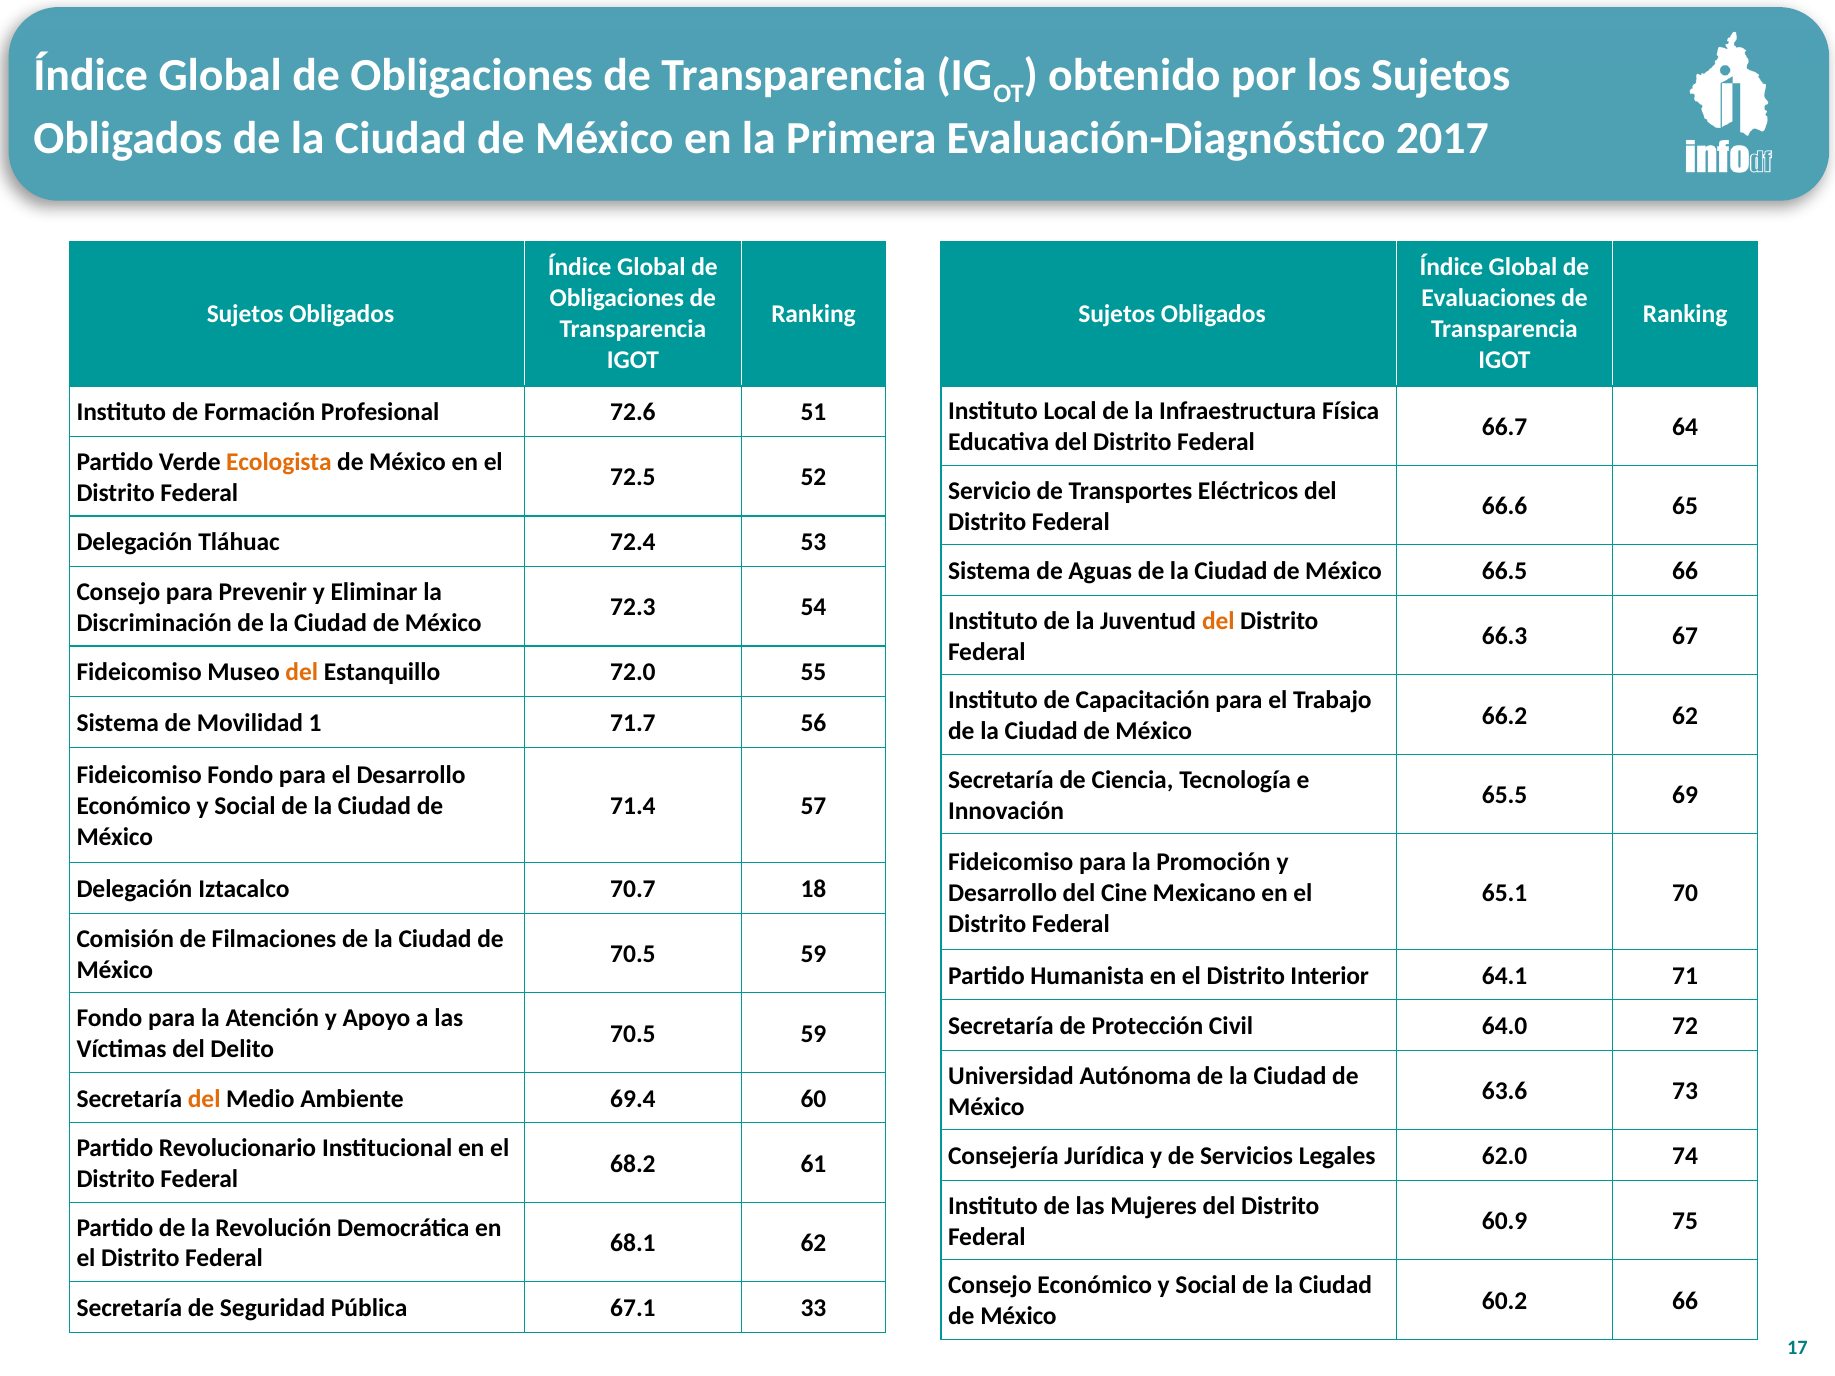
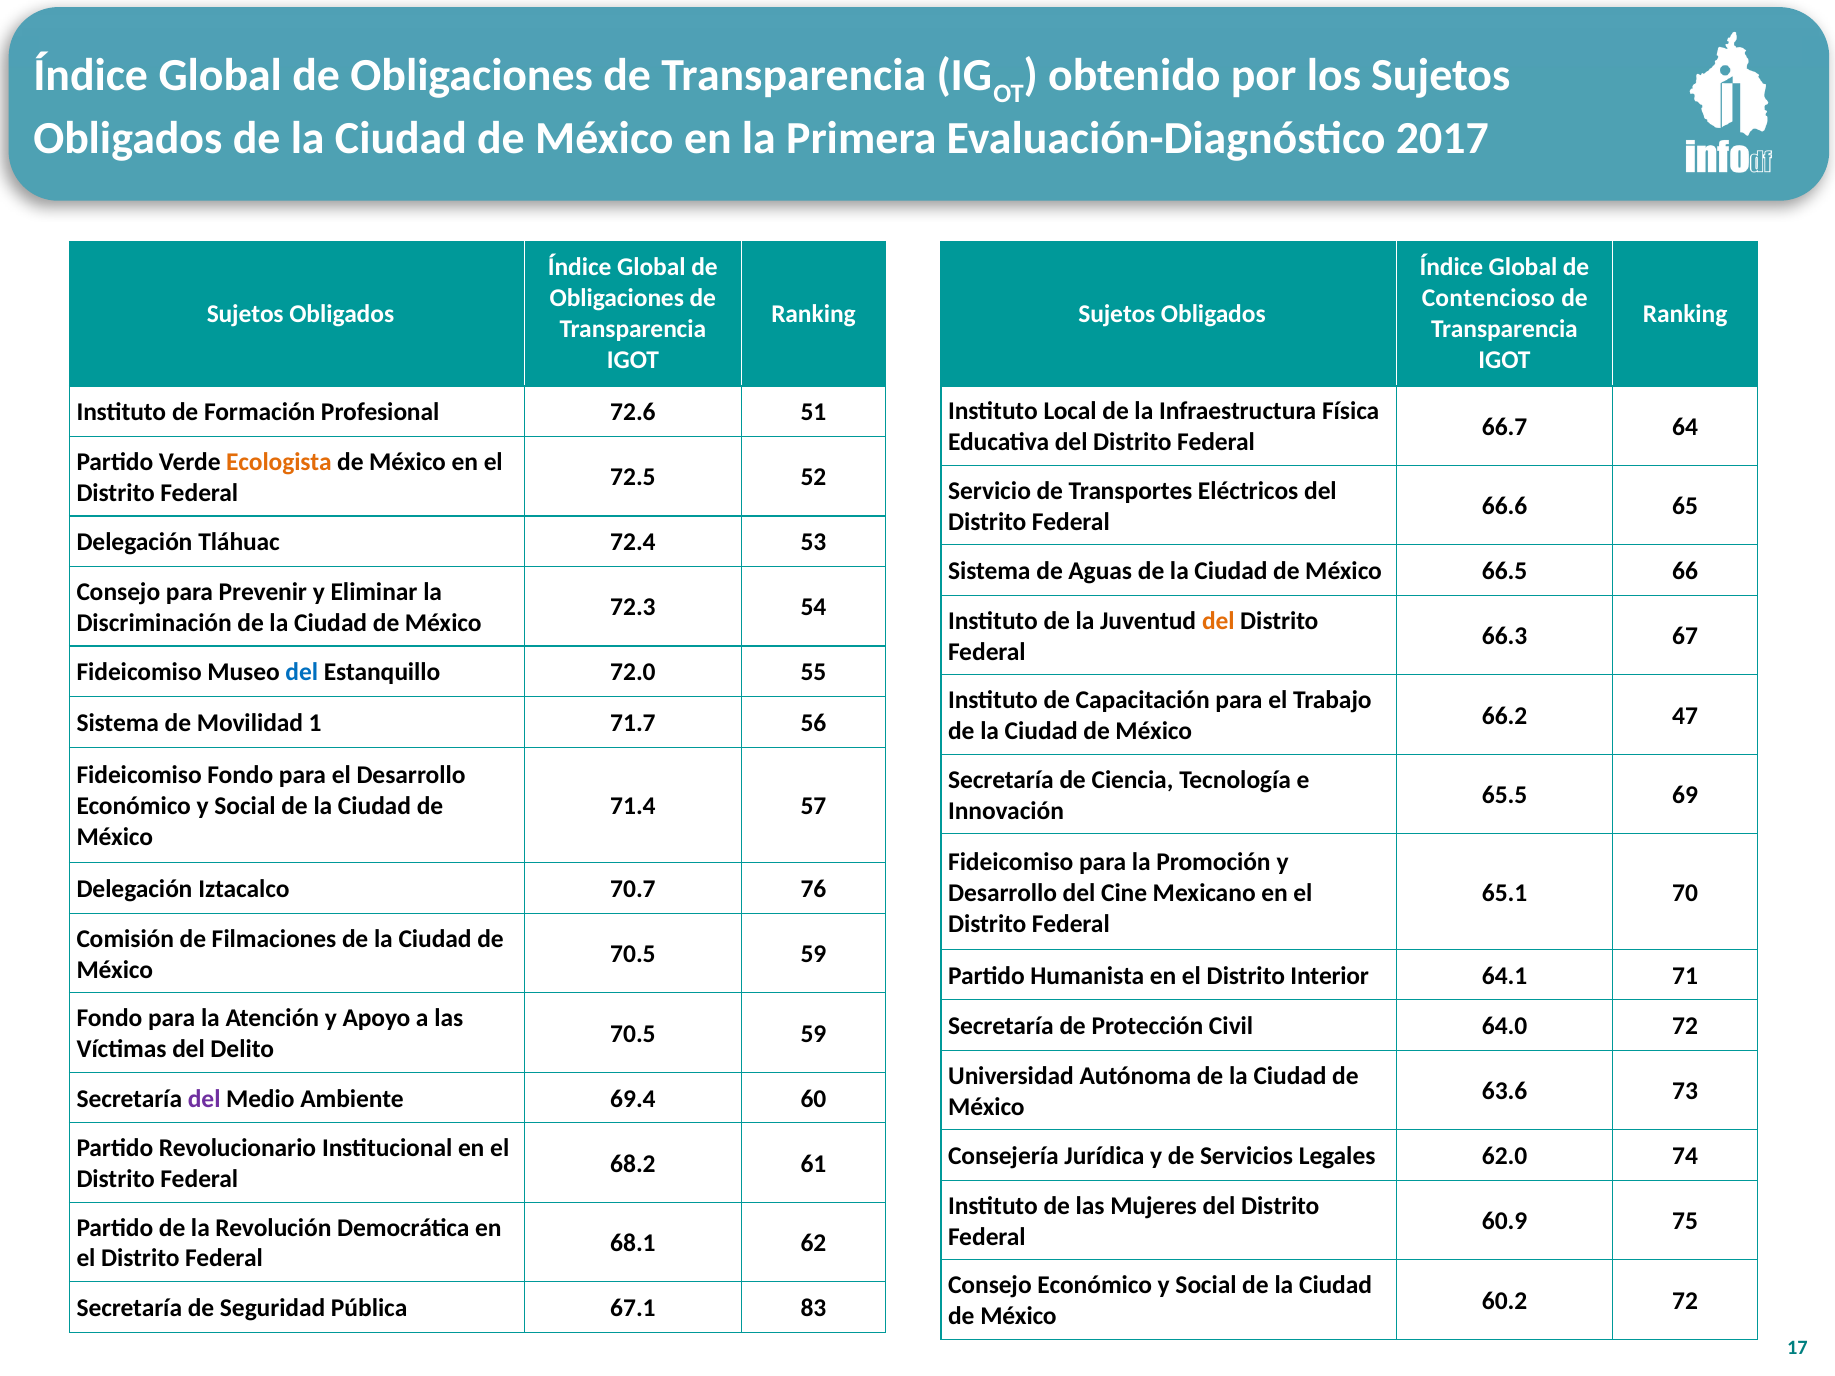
Evaluaciones: Evaluaciones -> Contencioso
del at (302, 673) colour: orange -> blue
66.2 62: 62 -> 47
18: 18 -> 76
del at (204, 1099) colour: orange -> purple
60.2 66: 66 -> 72
33: 33 -> 83
